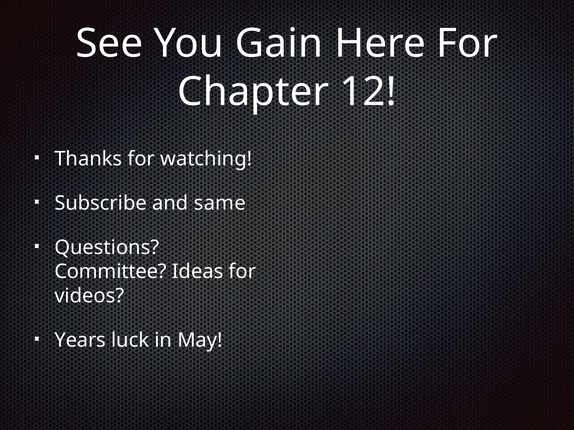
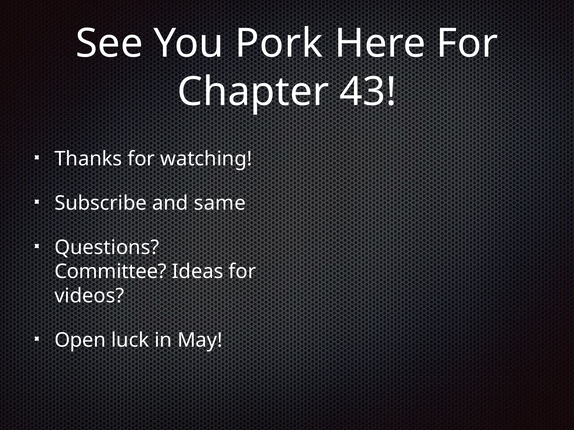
Gain: Gain -> Pork
12: 12 -> 43
Years: Years -> Open
